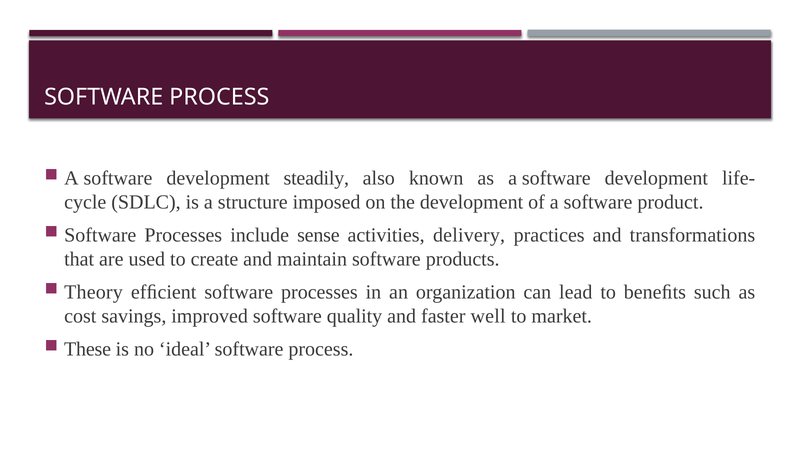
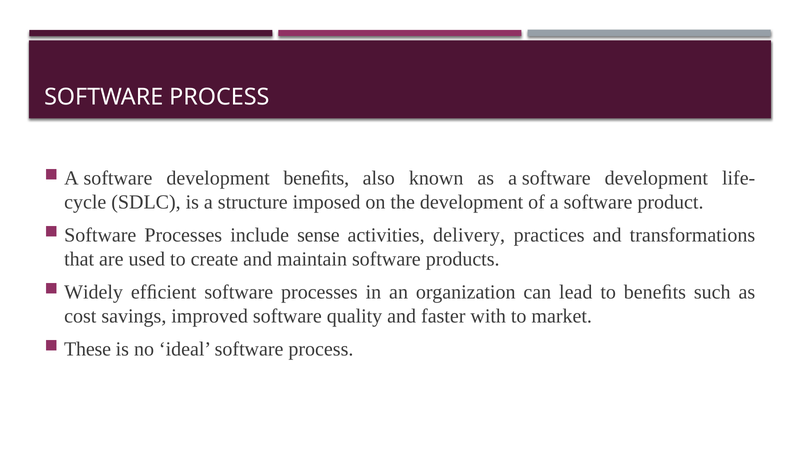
development steadily: steadily -> beneﬁts
Theory: Theory -> Widely
well: well -> with
